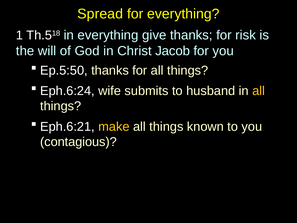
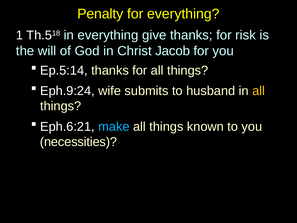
Spread: Spread -> Penalty
Ep.5:50: Ep.5:50 -> Ep.5:14
Eph.6:24: Eph.6:24 -> Eph.9:24
make colour: yellow -> light blue
contagious: contagious -> necessities
